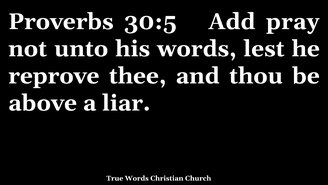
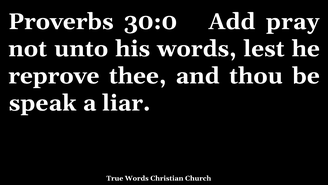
30:5: 30:5 -> 30:0
above: above -> speak
